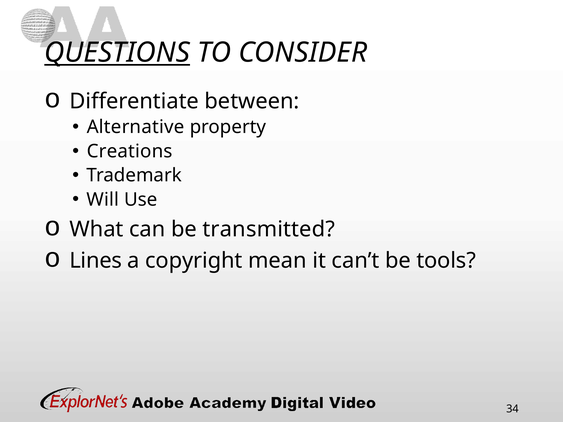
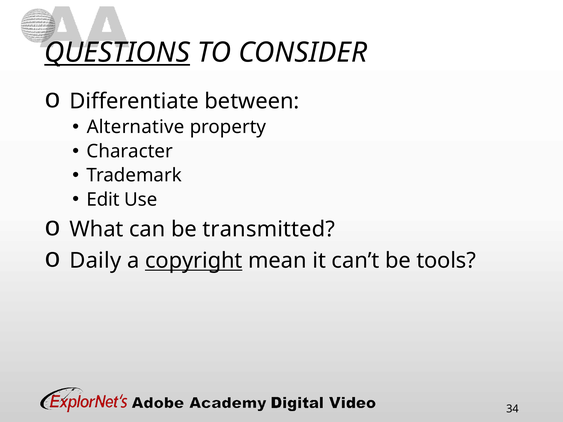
Creations: Creations -> Character
Will: Will -> Edit
Lines: Lines -> Daily
copyright underline: none -> present
